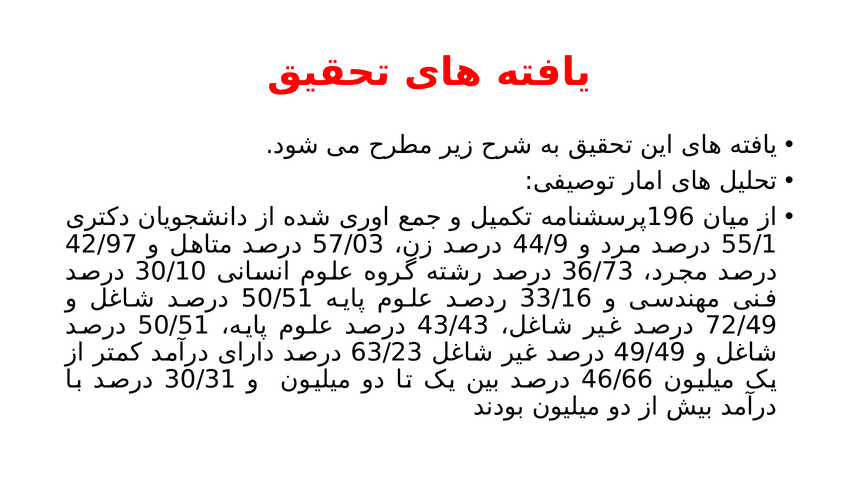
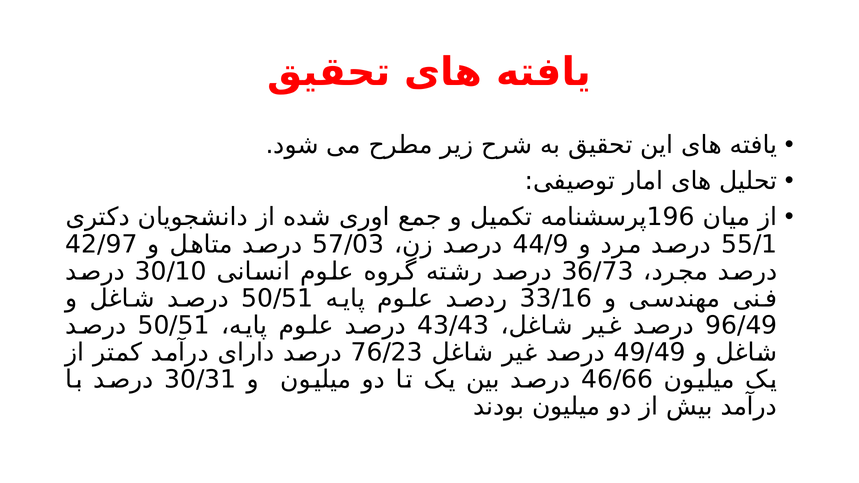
72/49: 72/49 -> 96/49
63/23: 63/23 -> 76/23
